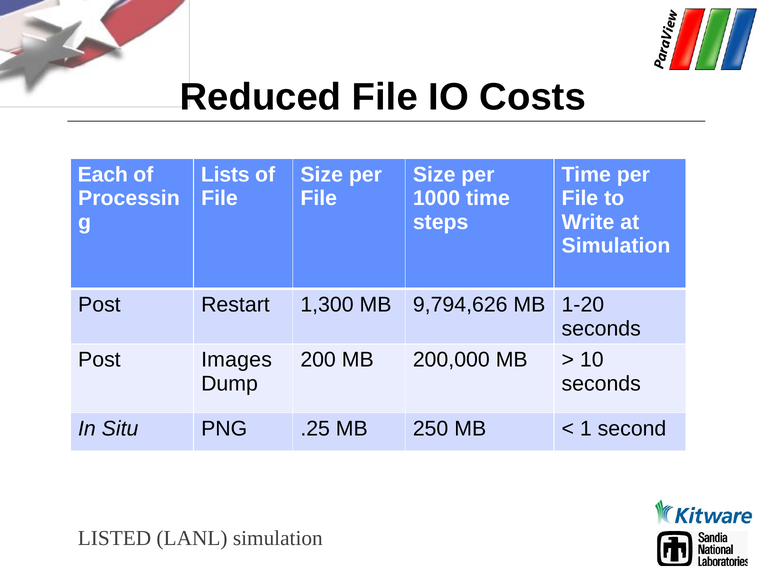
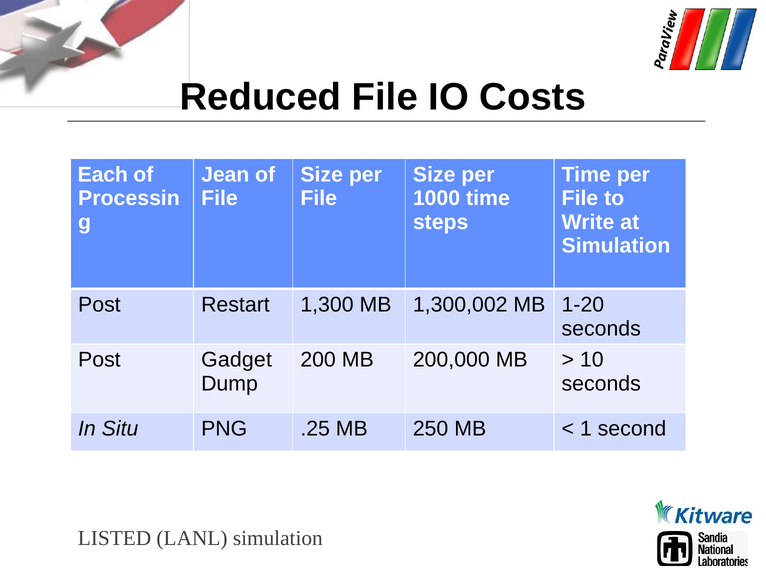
Lists: Lists -> Jean
9,794,626: 9,794,626 -> 1,300,002
Images: Images -> Gadget
